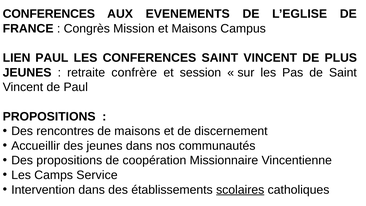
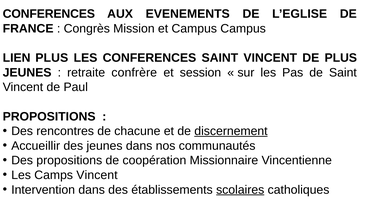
et Maisons: Maisons -> Campus
LIEN PAUL: PAUL -> PLUS
de maisons: maisons -> chacune
discernement underline: none -> present
Camps Service: Service -> Vincent
